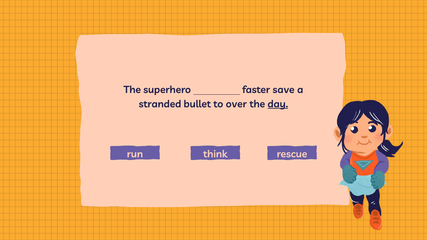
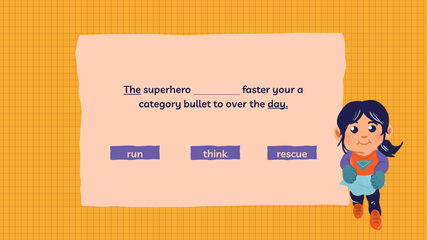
The at (132, 90) underline: none -> present
save: save -> your
stranded: stranded -> category
